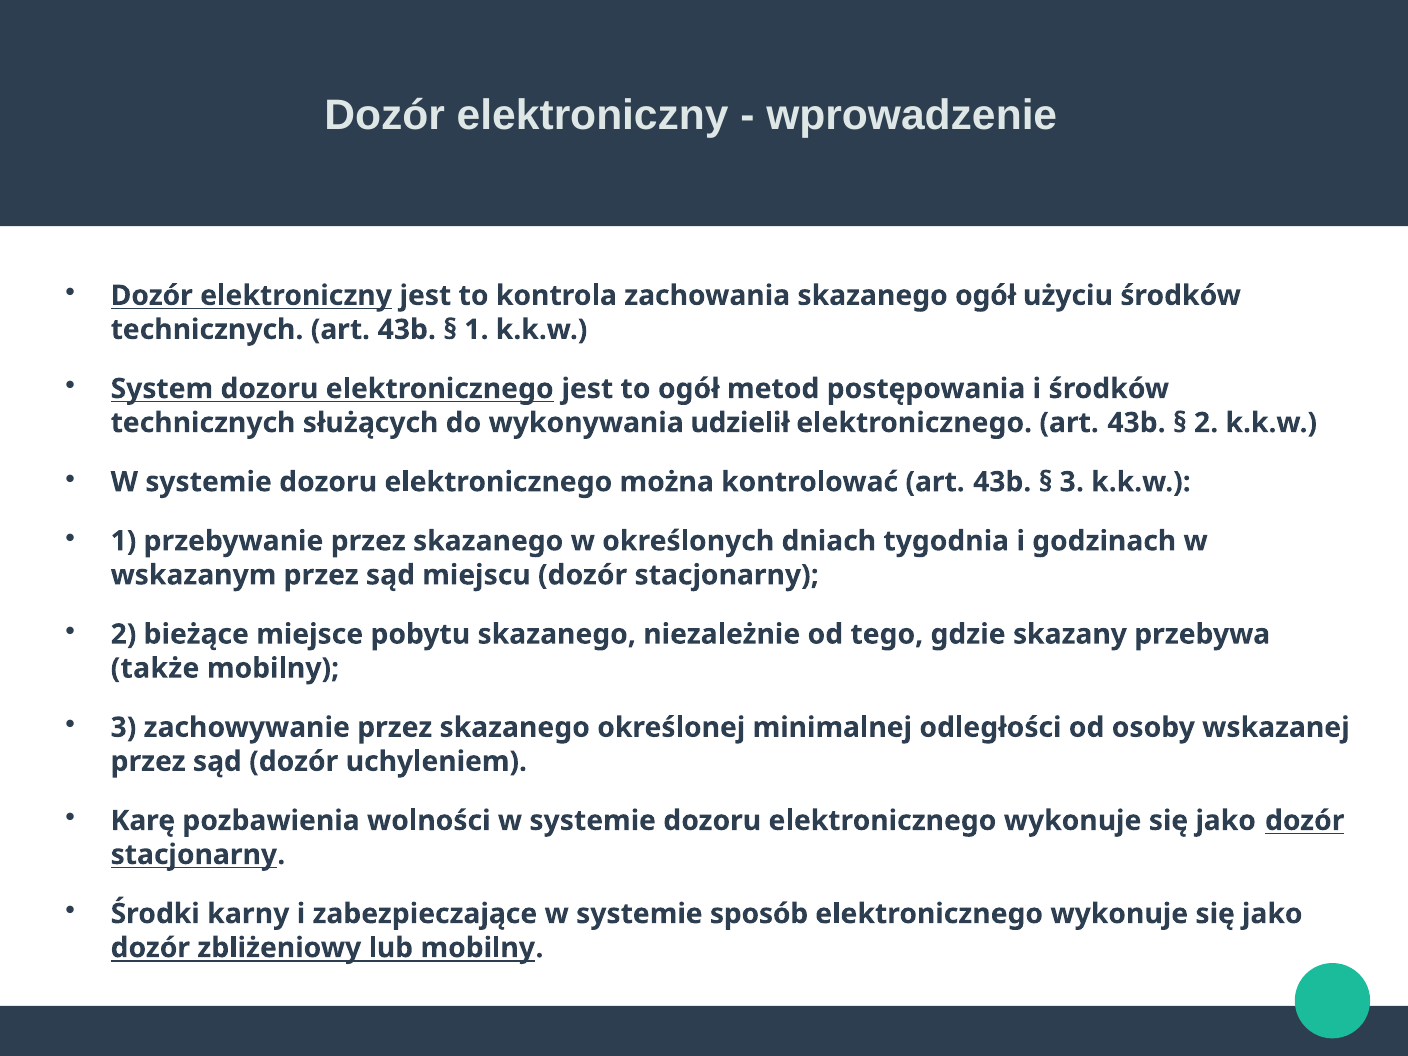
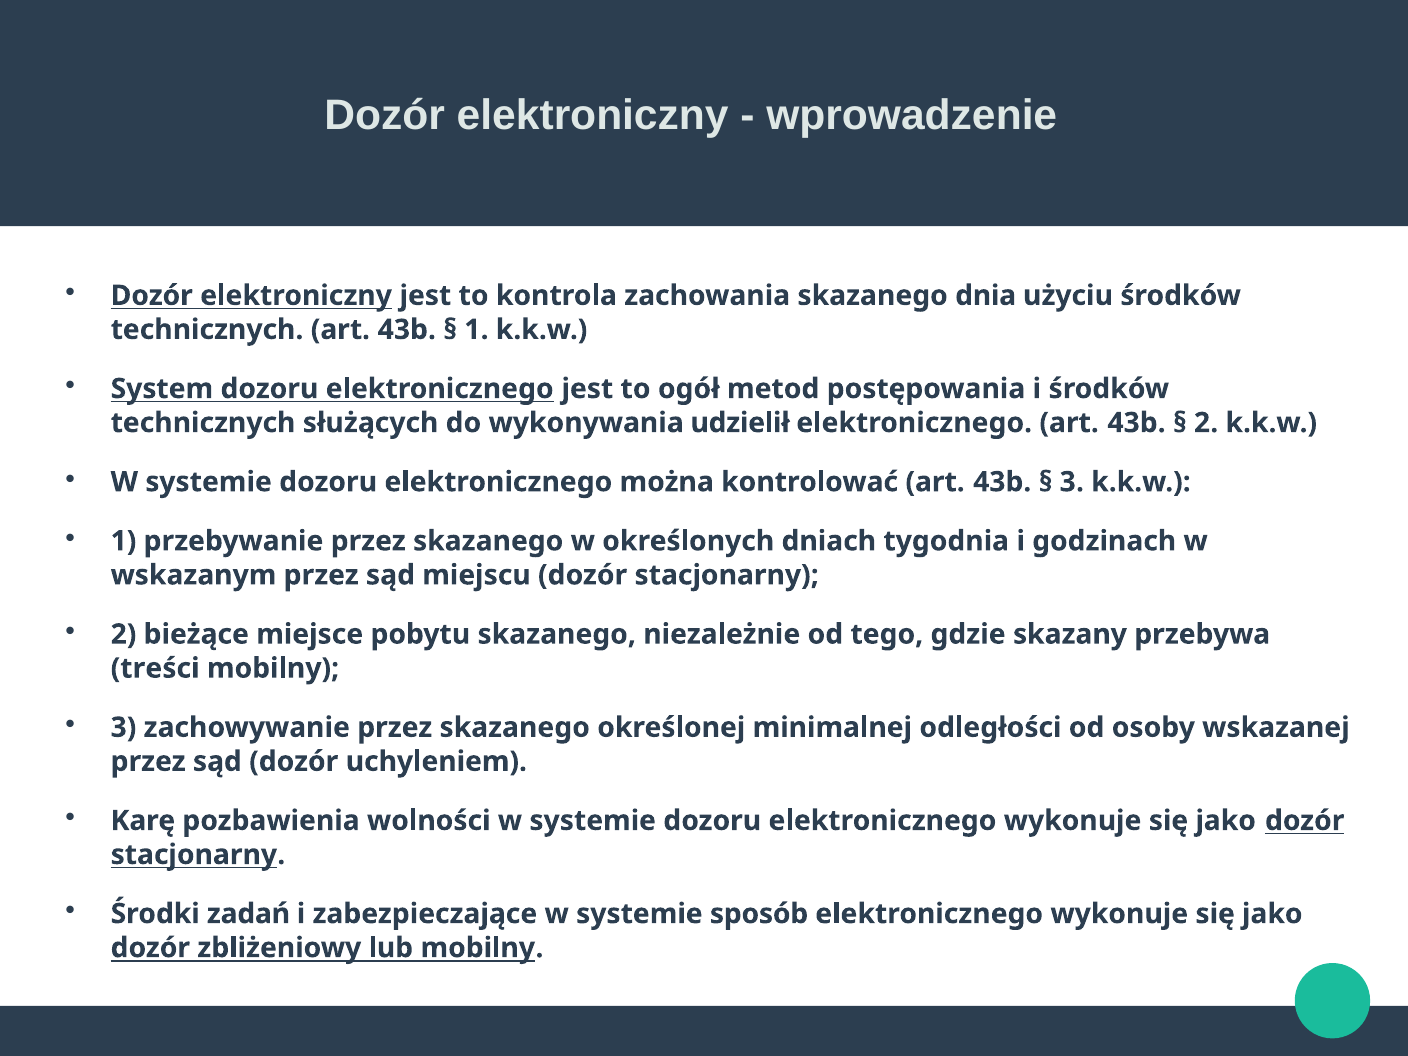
skazanego ogół: ogół -> dnia
także: także -> treści
karny: karny -> zadań
